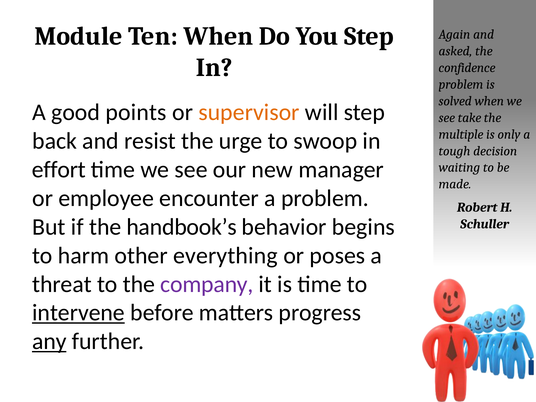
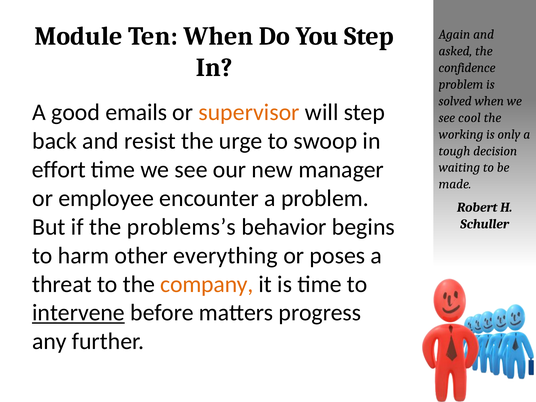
points: points -> emails
take: take -> cool
multiple: multiple -> working
handbook’s: handbook’s -> problems’s
company colour: purple -> orange
any underline: present -> none
